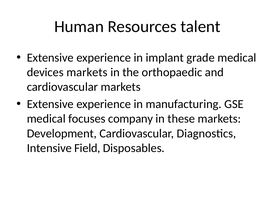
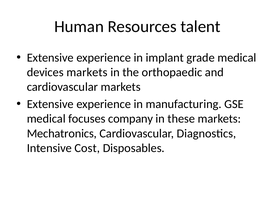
Development: Development -> Mechatronics
Field: Field -> Cost
